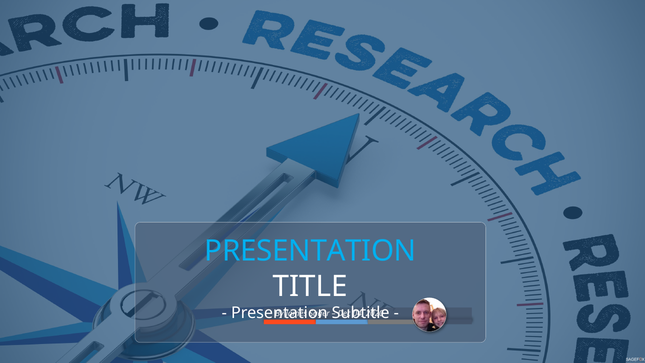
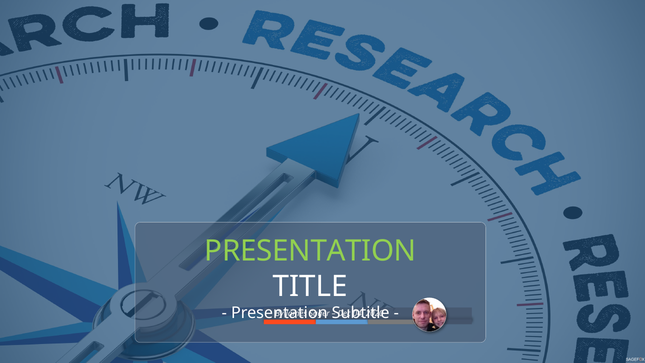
PRESENTATION at (310, 251) colour: light blue -> light green
